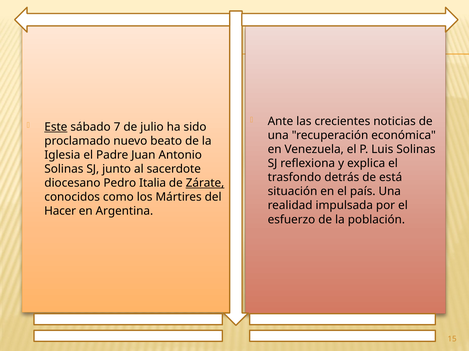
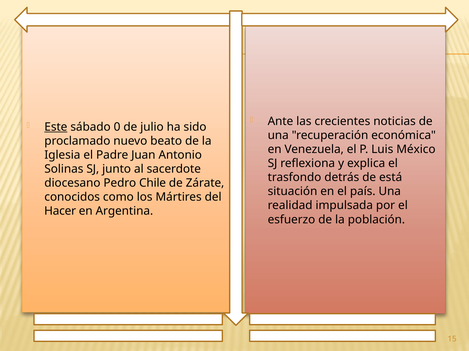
7: 7 -> 0
Luis Solinas: Solinas -> México
Italia: Italia -> Chile
Zárate underline: present -> none
